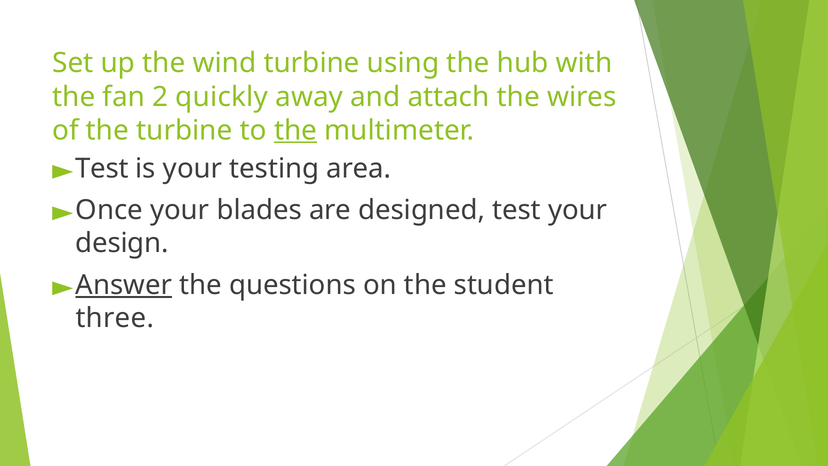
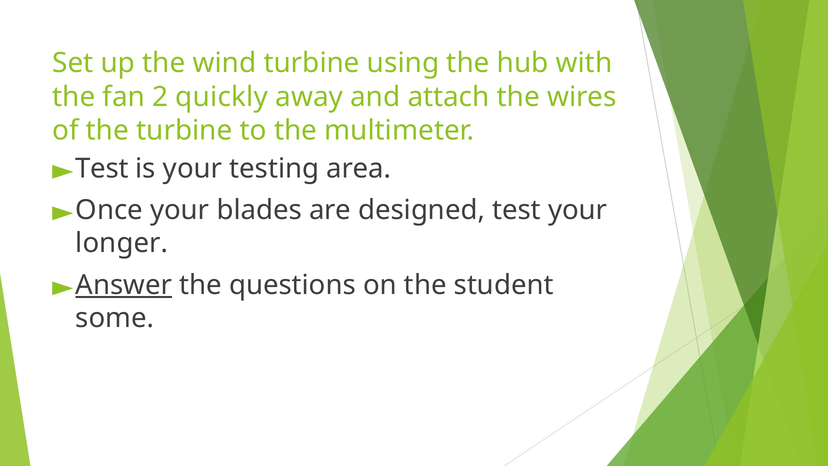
the at (296, 130) underline: present -> none
design: design -> longer
three: three -> some
